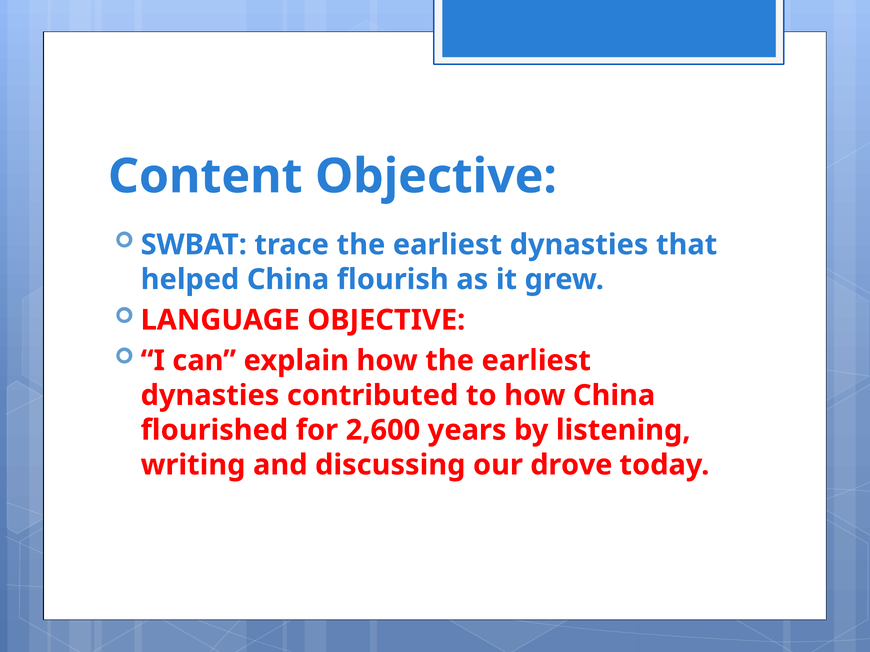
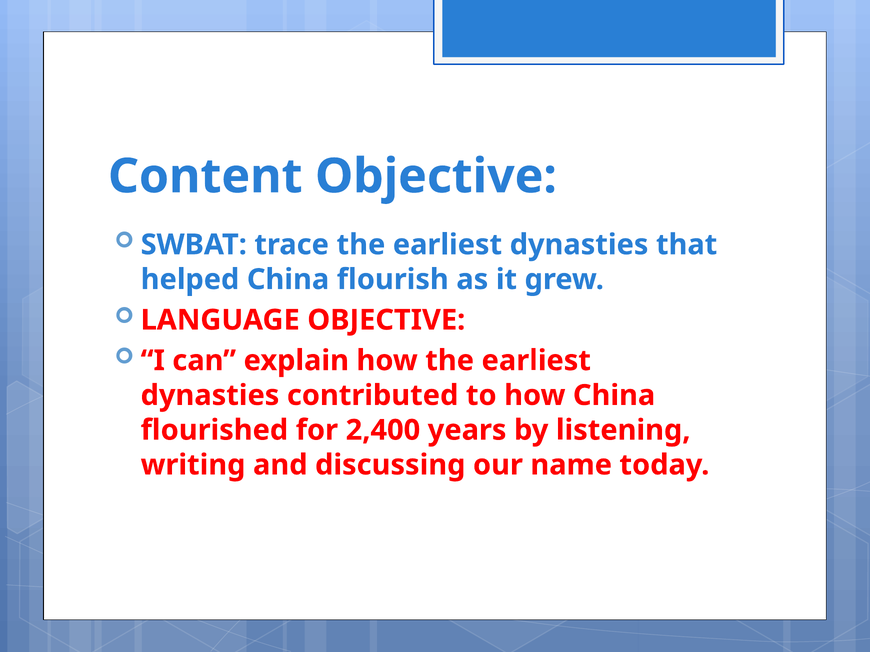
2,600: 2,600 -> 2,400
drove: drove -> name
